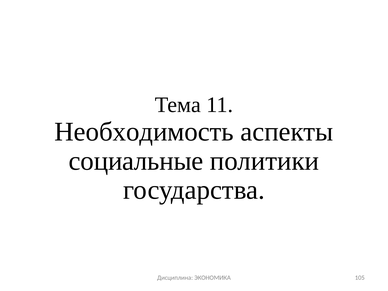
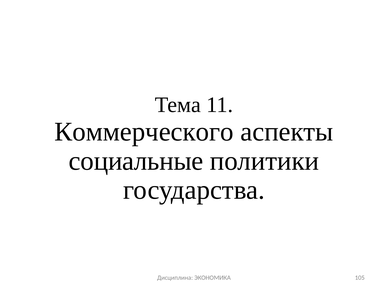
Необходимость: Необходимость -> Коммерческого
